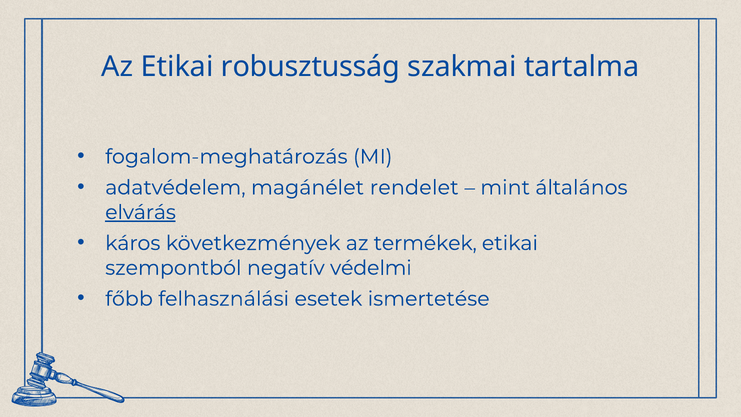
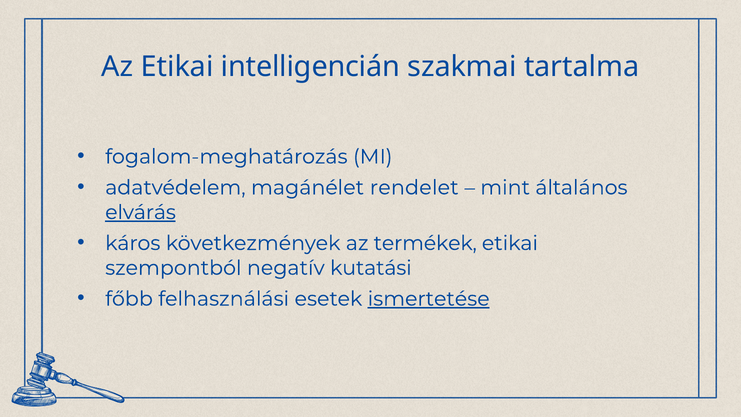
robusztusság: robusztusság -> intelligencián
védelmi: védelmi -> kutatási
ismertetése underline: none -> present
